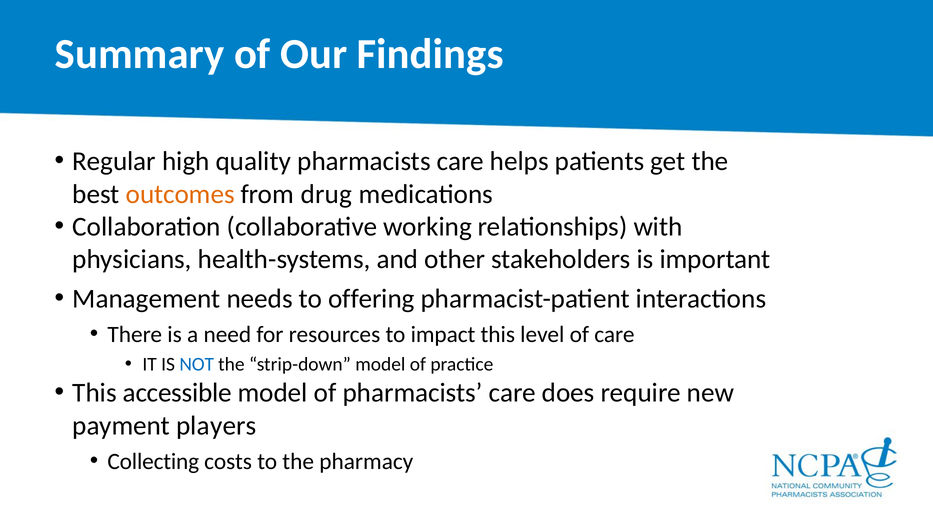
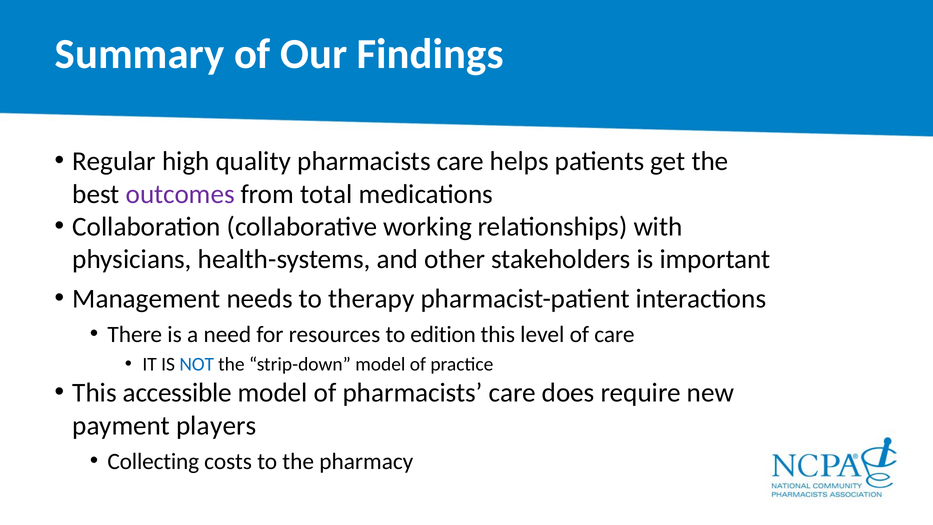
outcomes colour: orange -> purple
drug: drug -> total
offering: offering -> therapy
impact: impact -> edition
